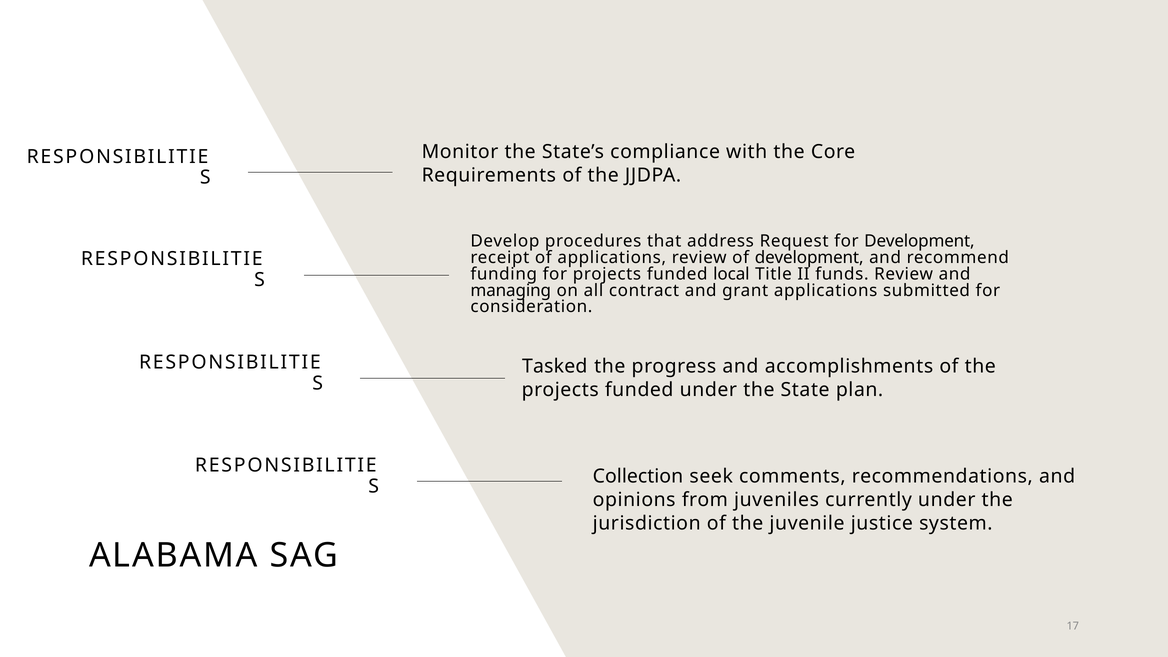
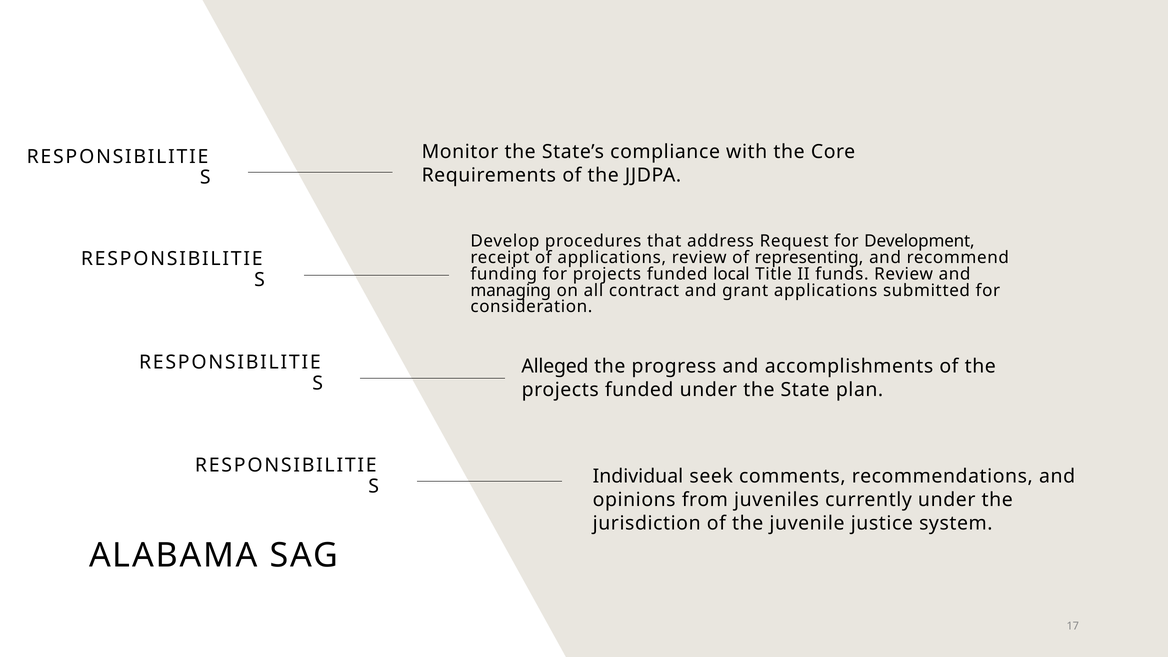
of development: development -> representing
Tasked: Tasked -> Alleged
Collection: Collection -> Individual
